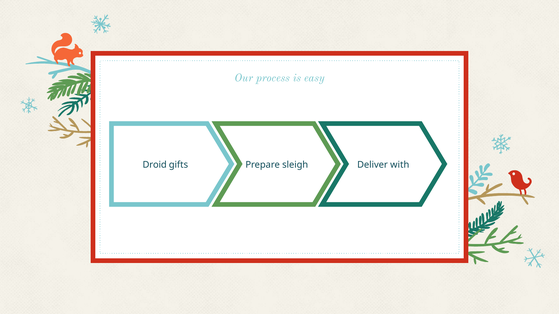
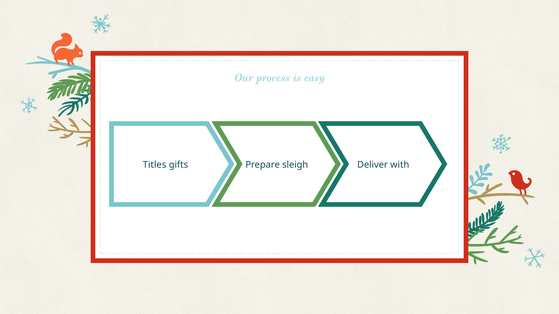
Droid: Droid -> Titles
